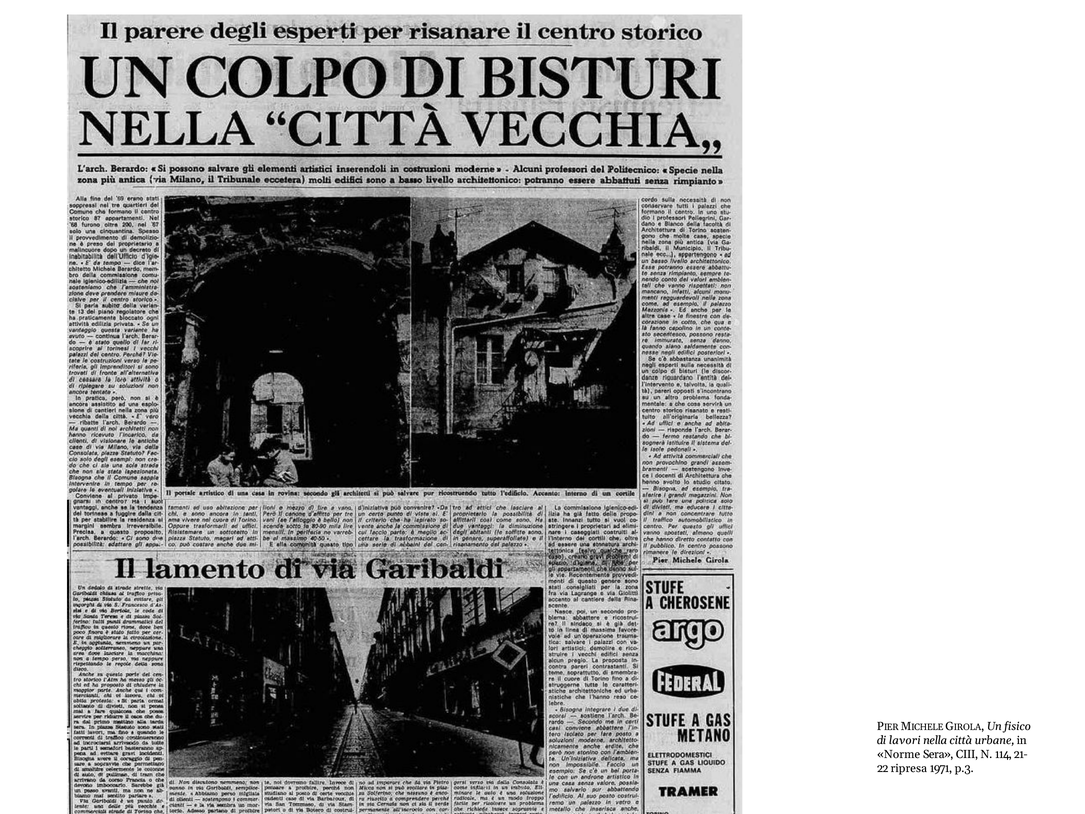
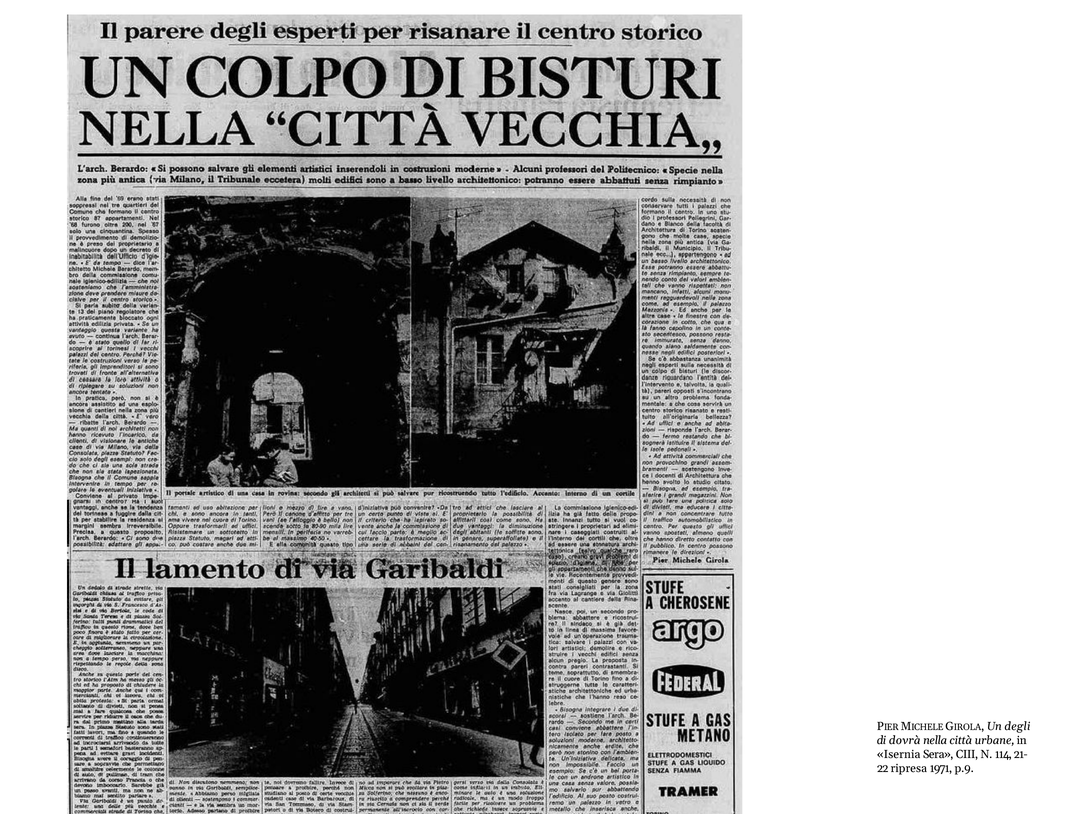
fisico: fisico -> degli
lavori: lavori -> dovrà
Norme: Norme -> Isernia
p.3: p.3 -> p.9
